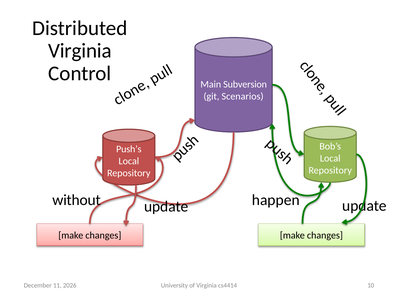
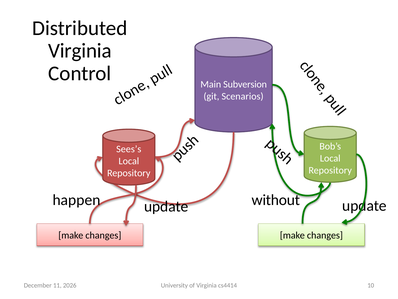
Push’s: Push’s -> Sees’s
without: without -> happen
happen: happen -> without
